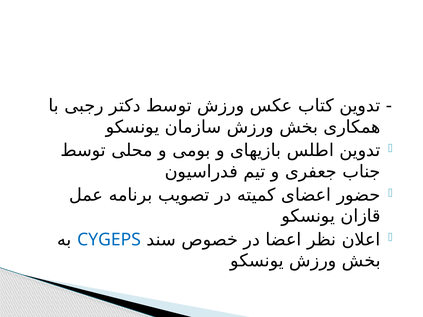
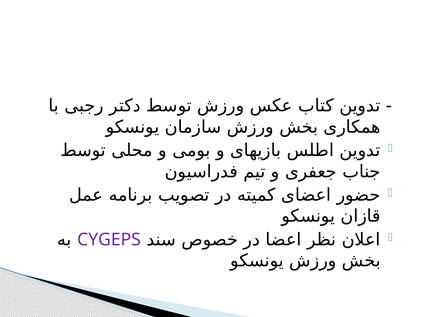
CYGEPS colour: blue -> purple
